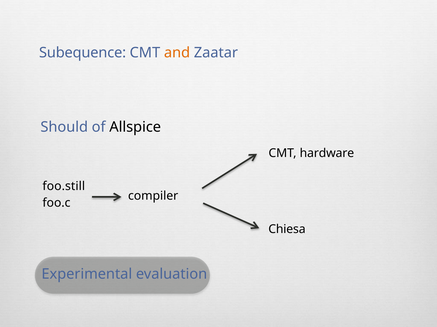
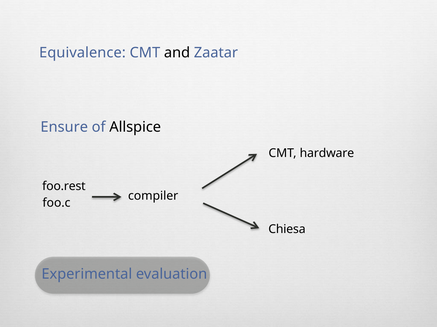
Subequence: Subequence -> Equivalence
and colour: orange -> black
Should: Should -> Ensure
foo.still: foo.still -> foo.rest
